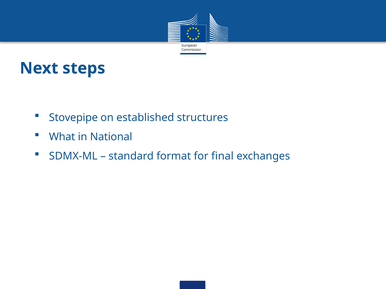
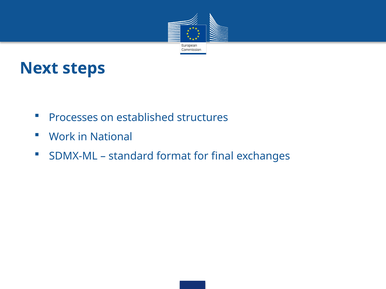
Stovepipe: Stovepipe -> Processes
What: What -> Work
